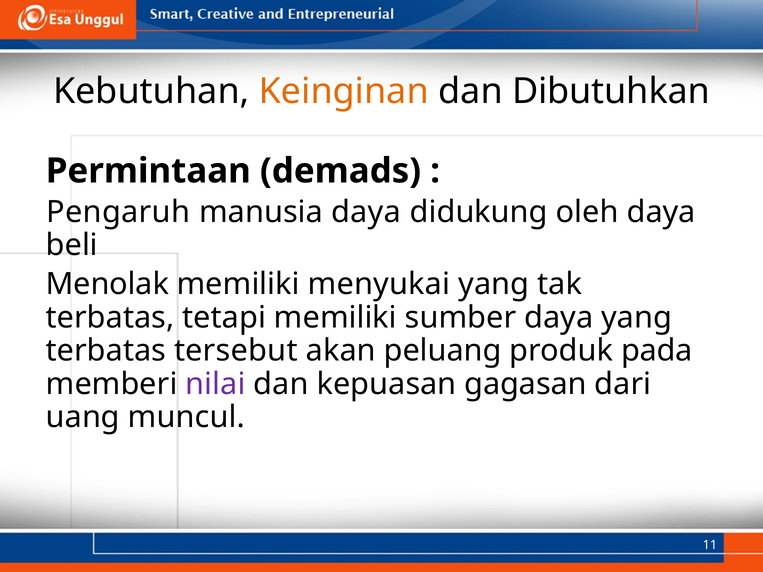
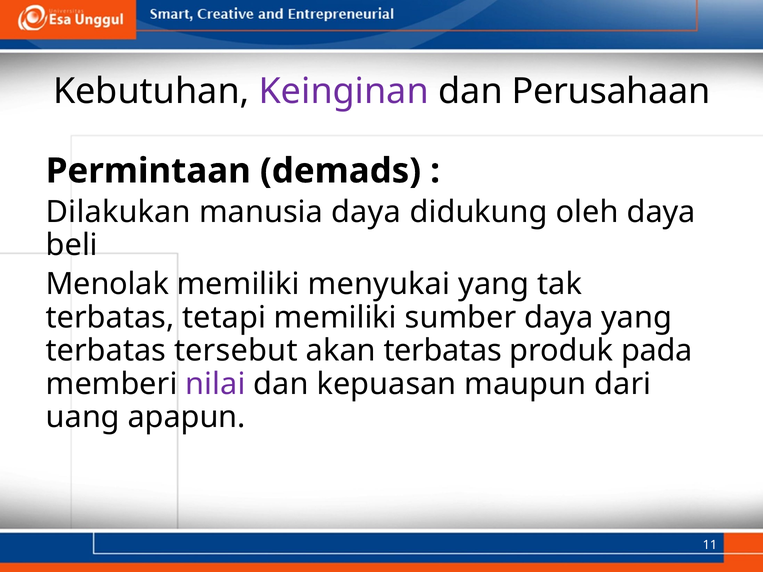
Keinginan colour: orange -> purple
Dibutuhkan: Dibutuhkan -> Perusahaan
Pengaruh: Pengaruh -> Dilakukan
akan peluang: peluang -> terbatas
gagasan: gagasan -> maupun
muncul: muncul -> apapun
